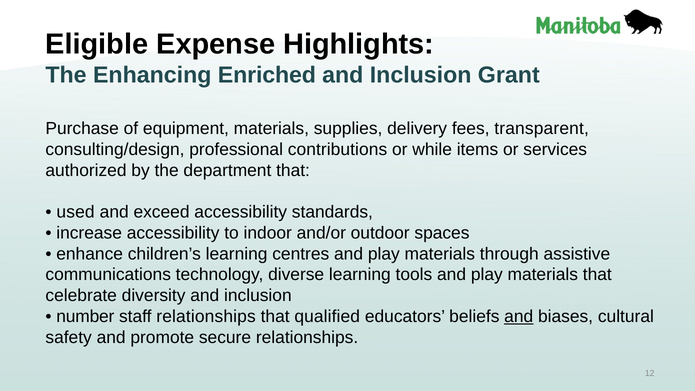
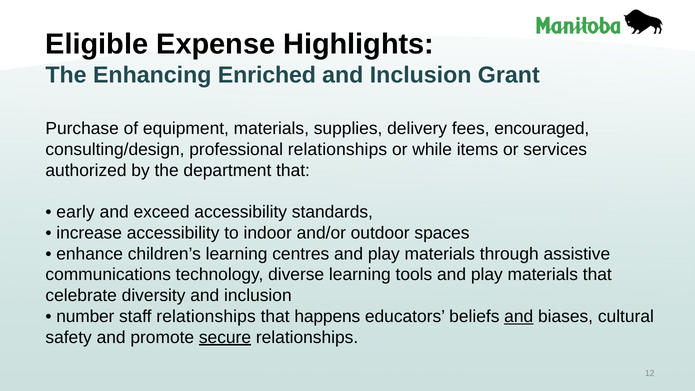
transparent: transparent -> encouraged
professional contributions: contributions -> relationships
used: used -> early
qualified: qualified -> happens
secure underline: none -> present
